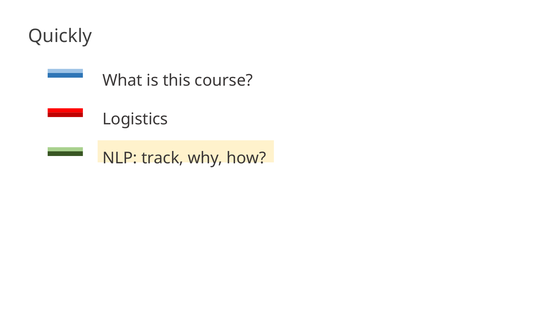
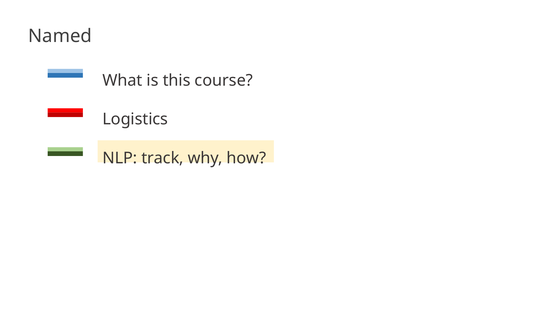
Quickly: Quickly -> Named
